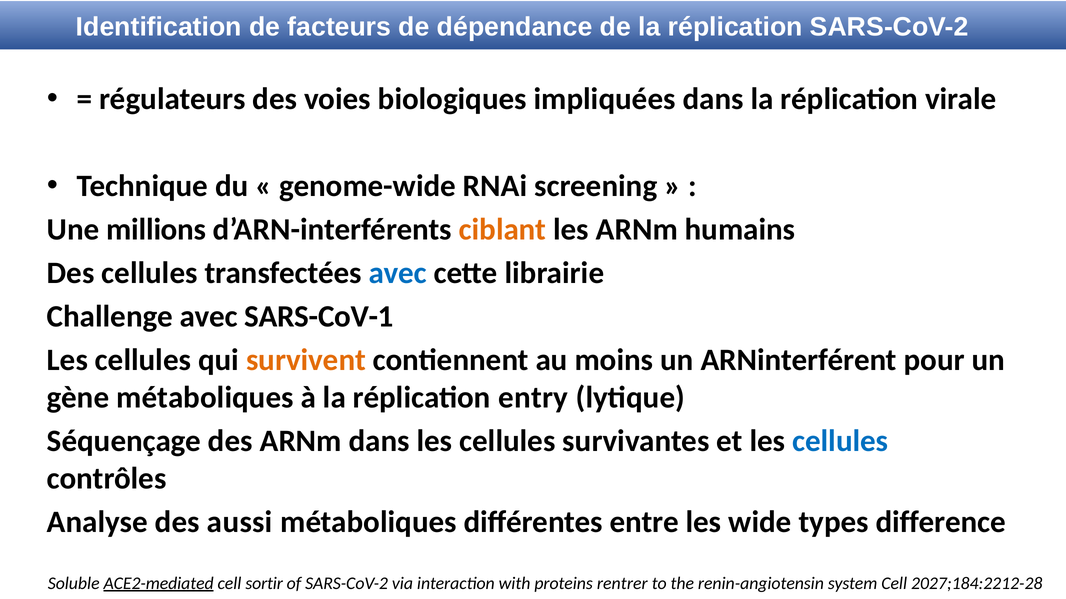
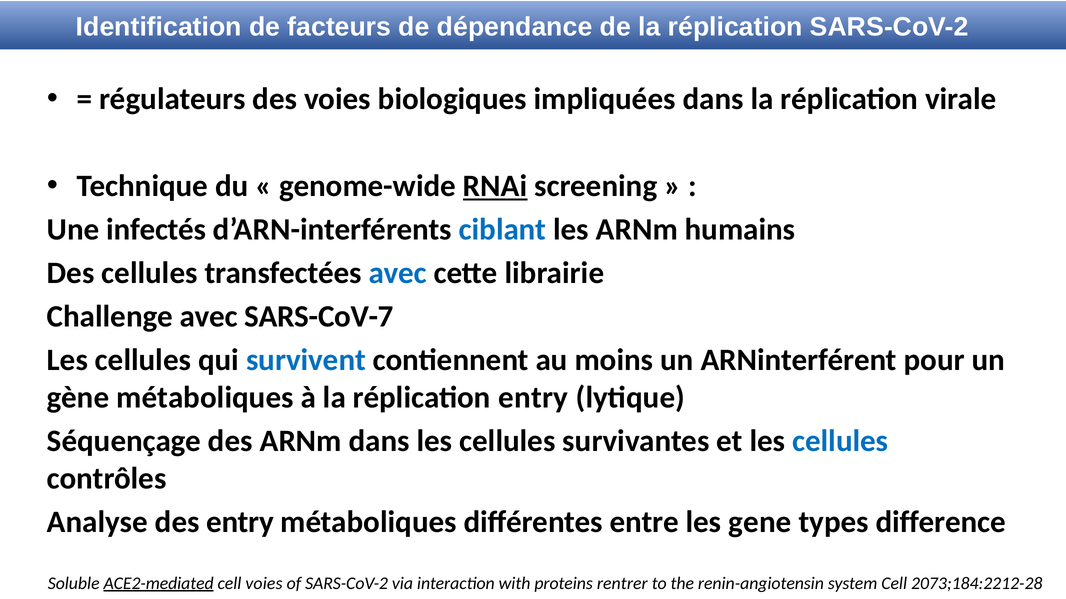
RNAi underline: none -> present
millions: millions -> infectés
ciblant colour: orange -> blue
SARS-CoV-1: SARS-CoV-1 -> SARS-CoV-7
survivent colour: orange -> blue
des aussi: aussi -> entry
wide: wide -> gene
cell sortir: sortir -> voies
2027;184:2212-28: 2027;184:2212-28 -> 2073;184:2212-28
